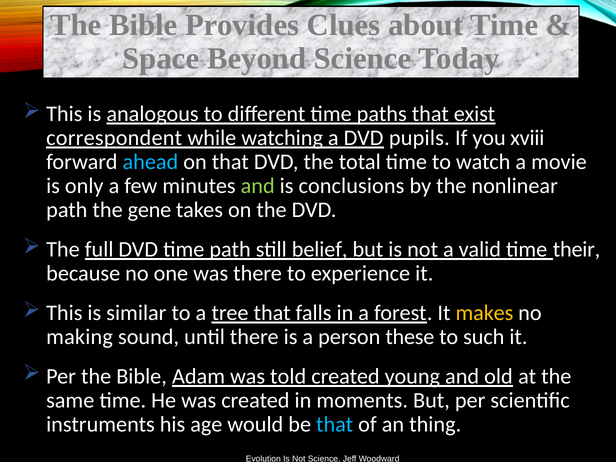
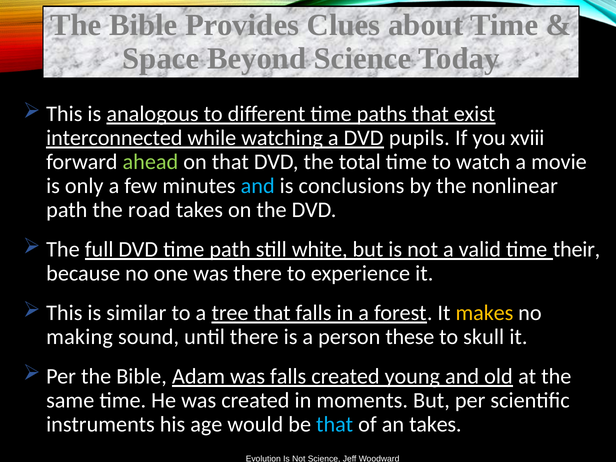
correspondent: correspondent -> interconnected
ahead colour: light blue -> light green
and at (258, 186) colour: light green -> light blue
gene: gene -> road
belief: belief -> white
such: such -> skull
was told: told -> falls
an thing: thing -> takes
